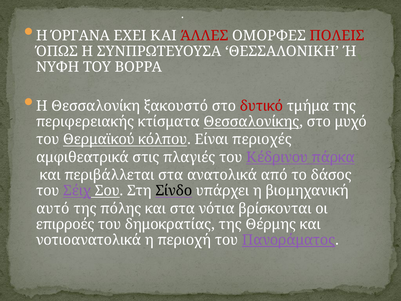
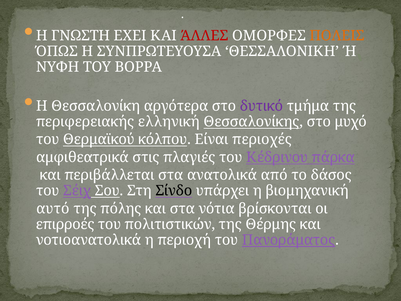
ΌΡΓΑΝΑ: ΌΡΓΑΝΑ -> ΓΝΩΣΤΗ
ΠΟΛΕΙΣ colour: red -> orange
ξακουστό: ξακουστό -> αργότερα
δυτικό colour: red -> purple
κτίσματα: κτίσματα -> ελληνική
δημοκρατίας: δημοκρατίας -> πολιτιστικών
